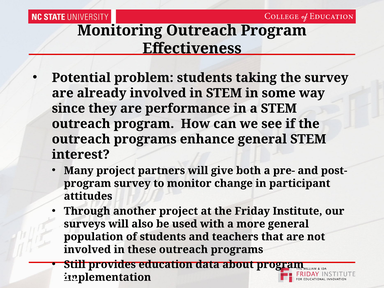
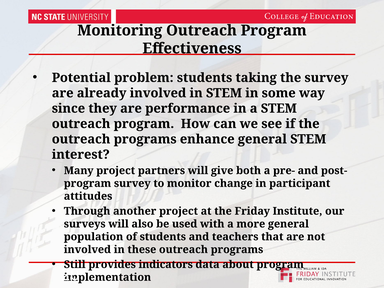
education: education -> indicators
